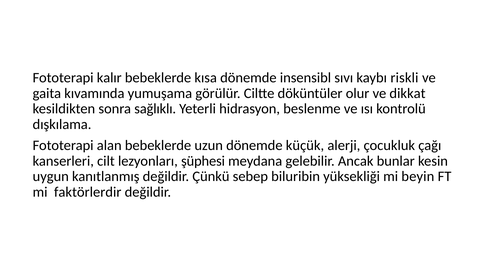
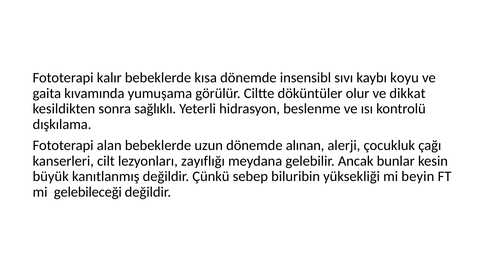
riskli: riskli -> koyu
küçük: küçük -> alınan
şüphesi: şüphesi -> zayıflığı
uygun: uygun -> büyük
faktörlerdir: faktörlerdir -> gelebileceği
